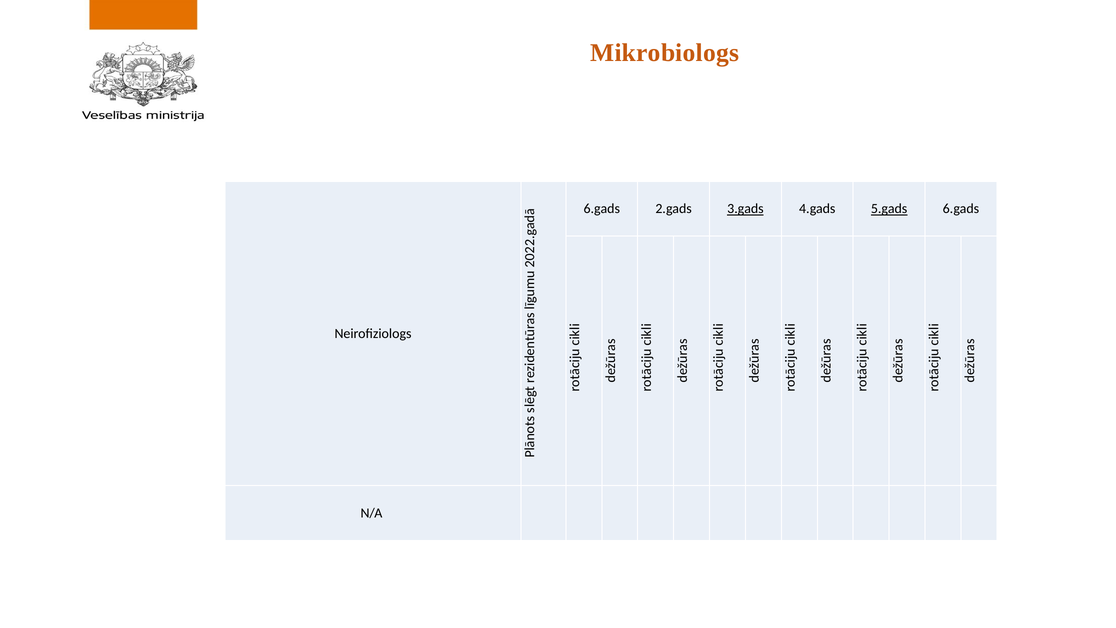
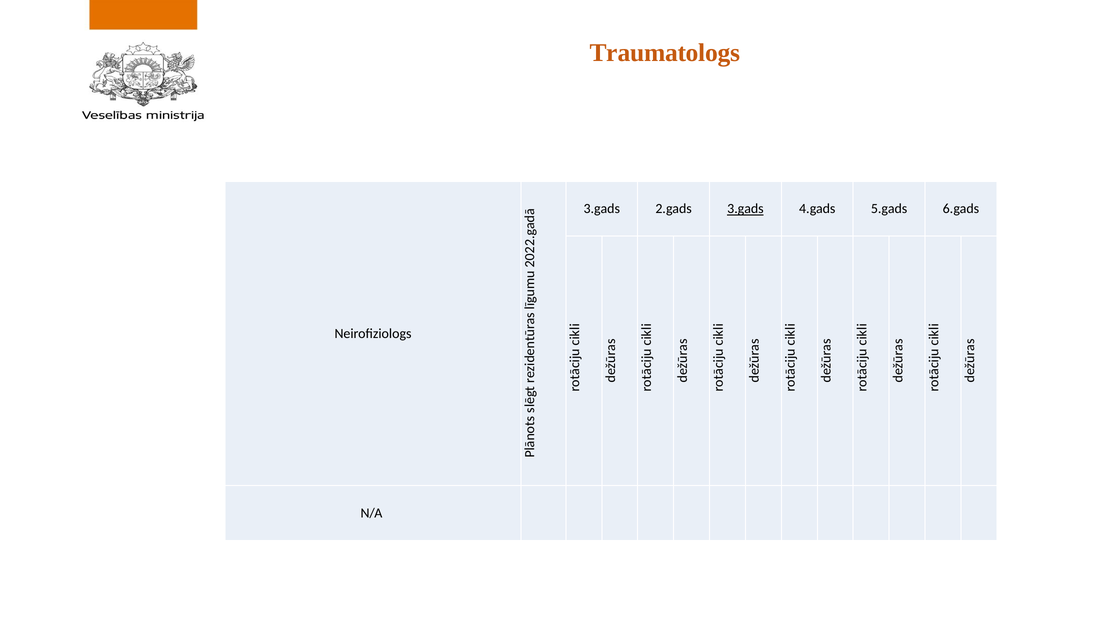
Mikrobiologs: Mikrobiologs -> Traumatologs
6.gads at (602, 209): 6.gads -> 3.gads
5.gads underline: present -> none
